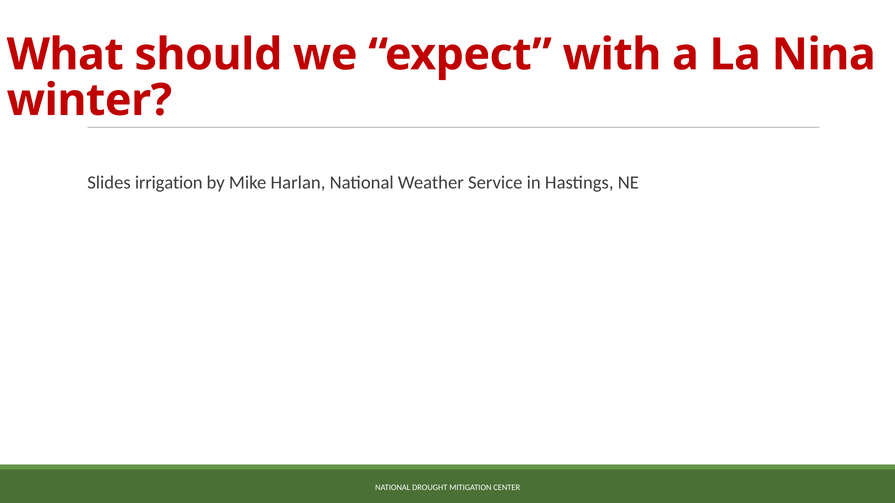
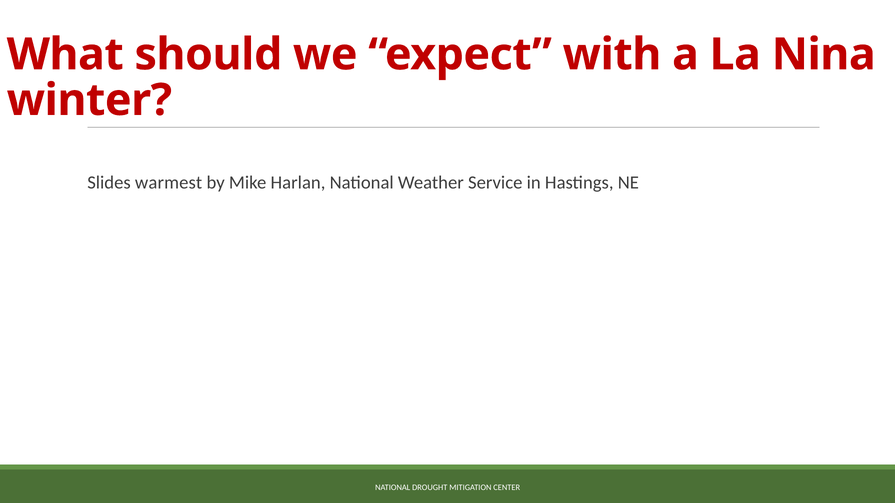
irrigation: irrigation -> warmest
